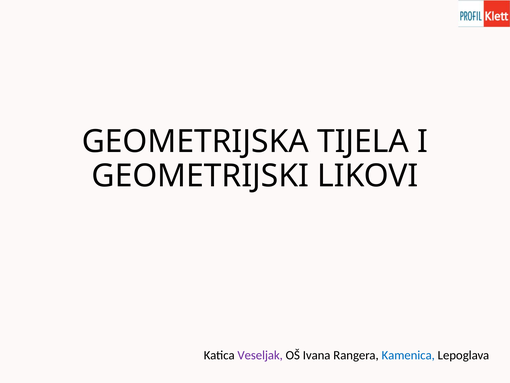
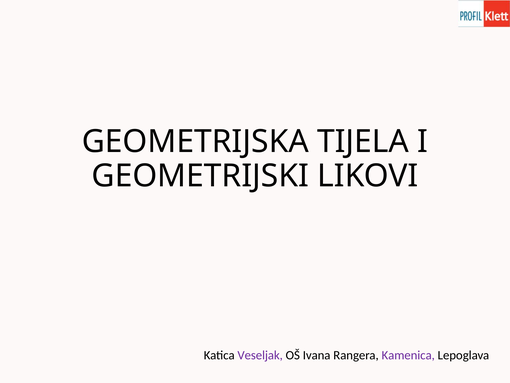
Kamenica colour: blue -> purple
